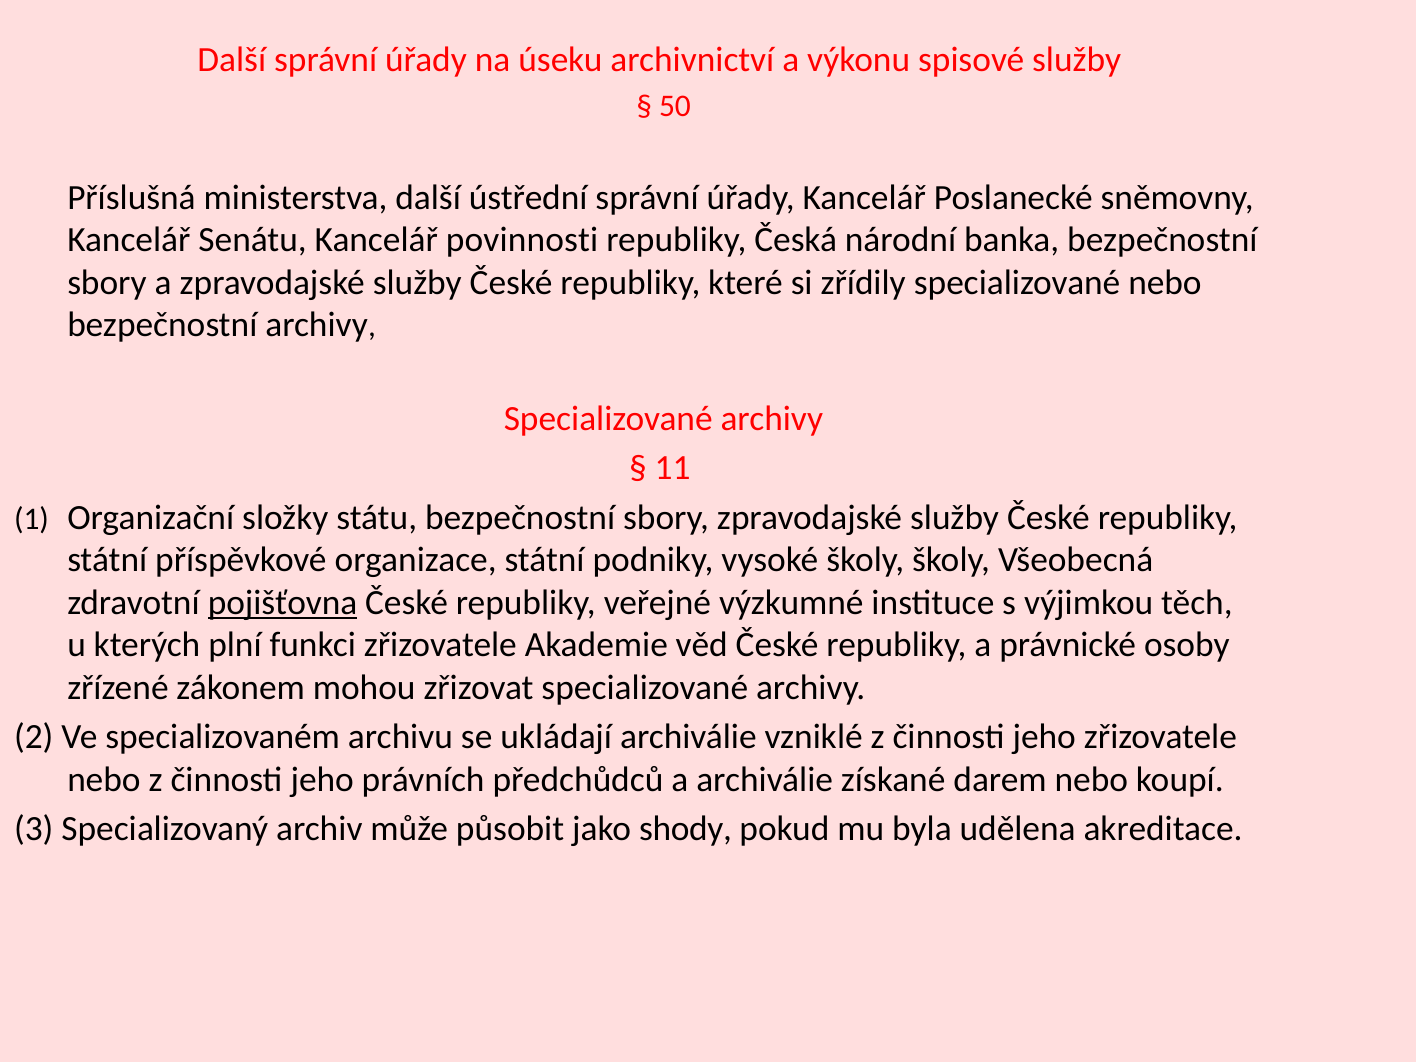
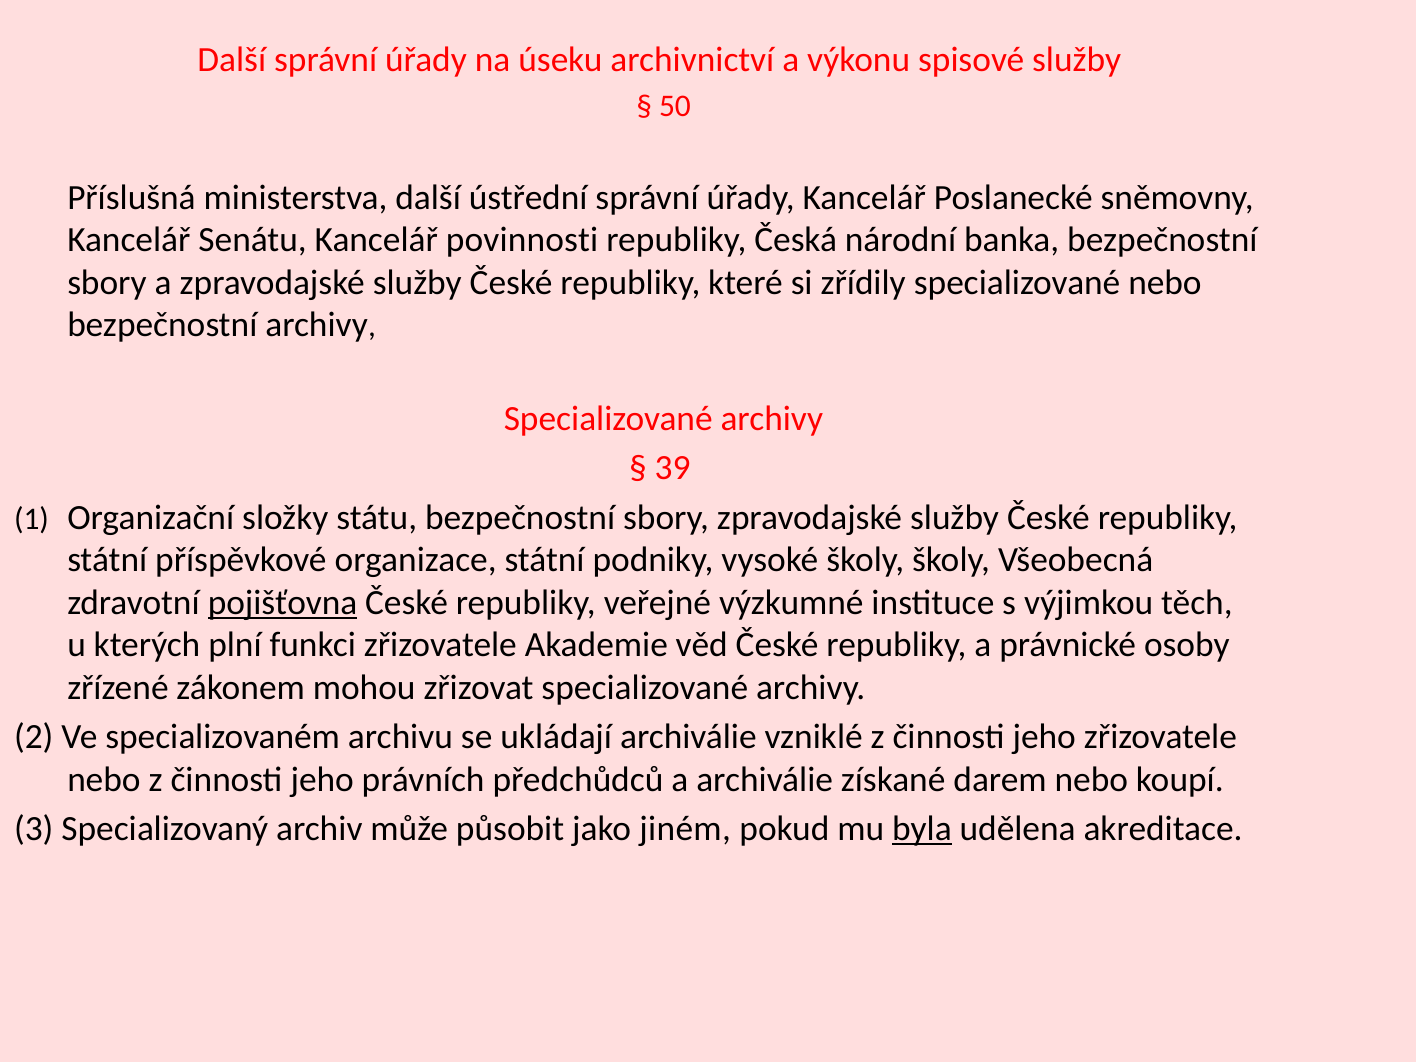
11: 11 -> 39
shody: shody -> jiném
byla underline: none -> present
